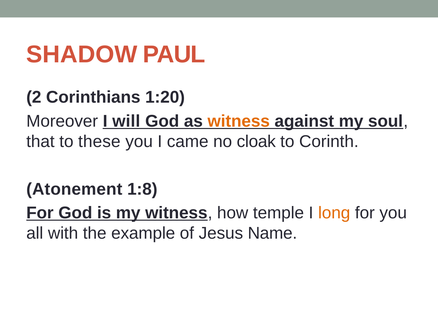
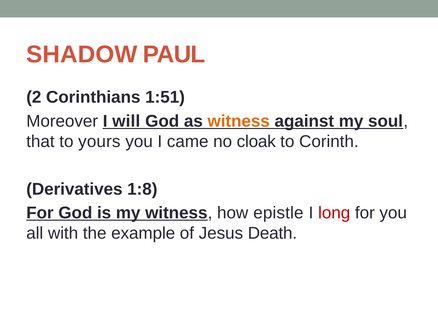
1:20: 1:20 -> 1:51
these: these -> yours
Atonement: Atonement -> Derivatives
temple: temple -> epistle
long colour: orange -> red
Name: Name -> Death
